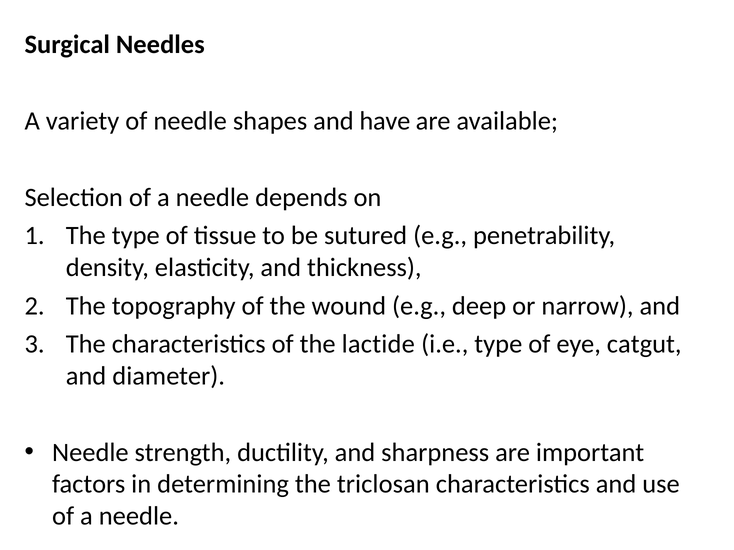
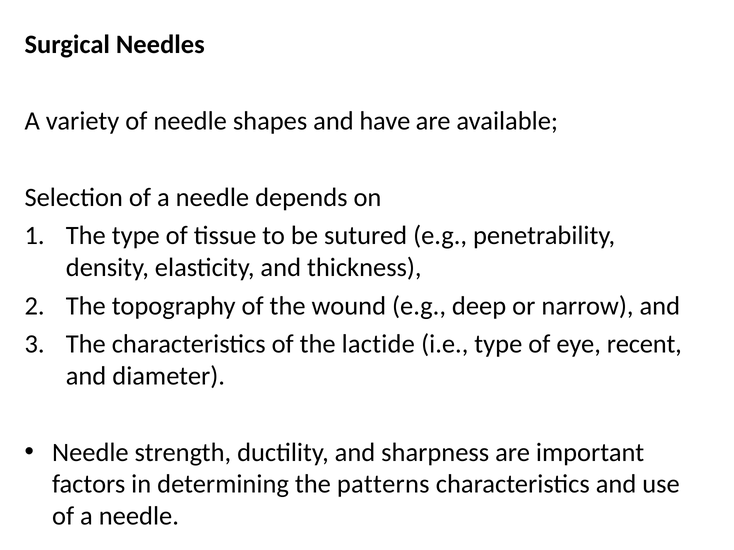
catgut: catgut -> recent
triclosan: triclosan -> patterns
